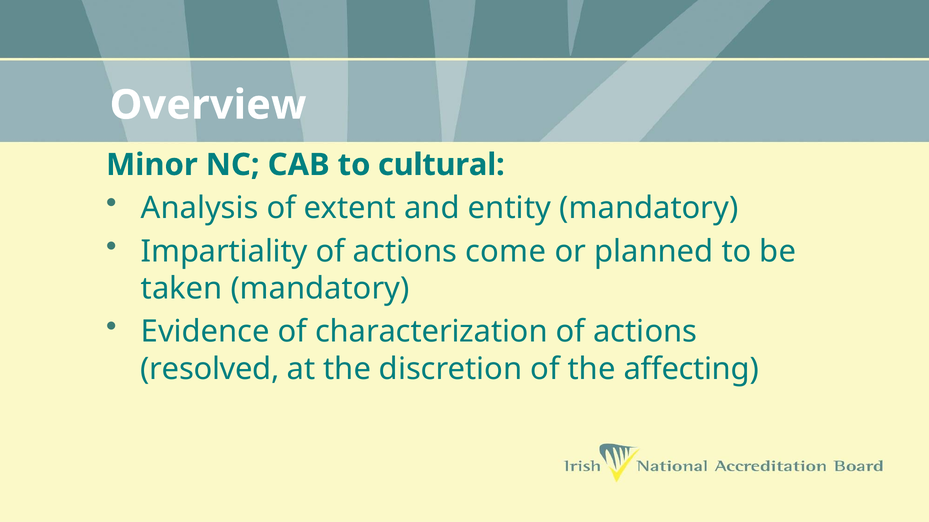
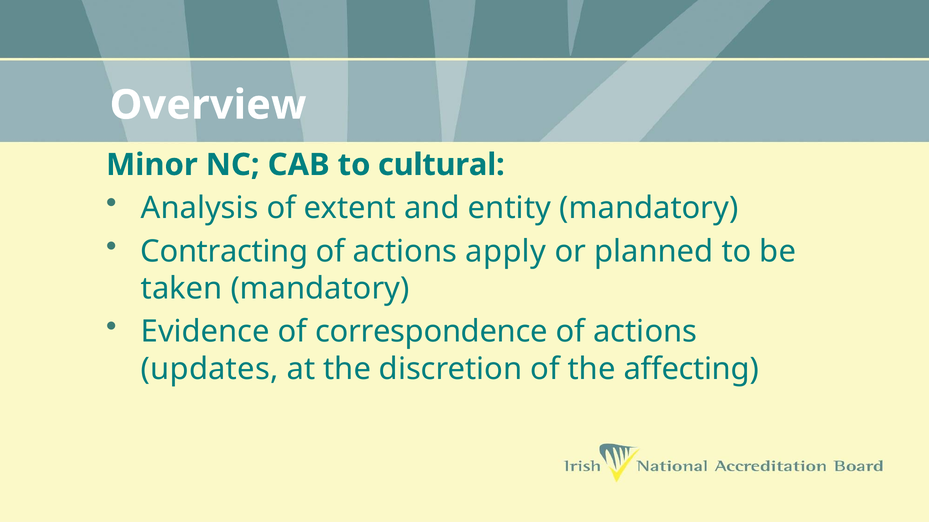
Impartiality: Impartiality -> Contracting
come: come -> apply
characterization: characterization -> correspondence
resolved: resolved -> updates
